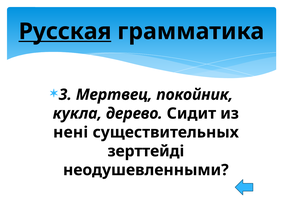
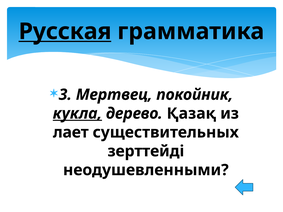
кукла underline: none -> present
Сидит: Сидит -> Қазақ
нені: нені -> лает
